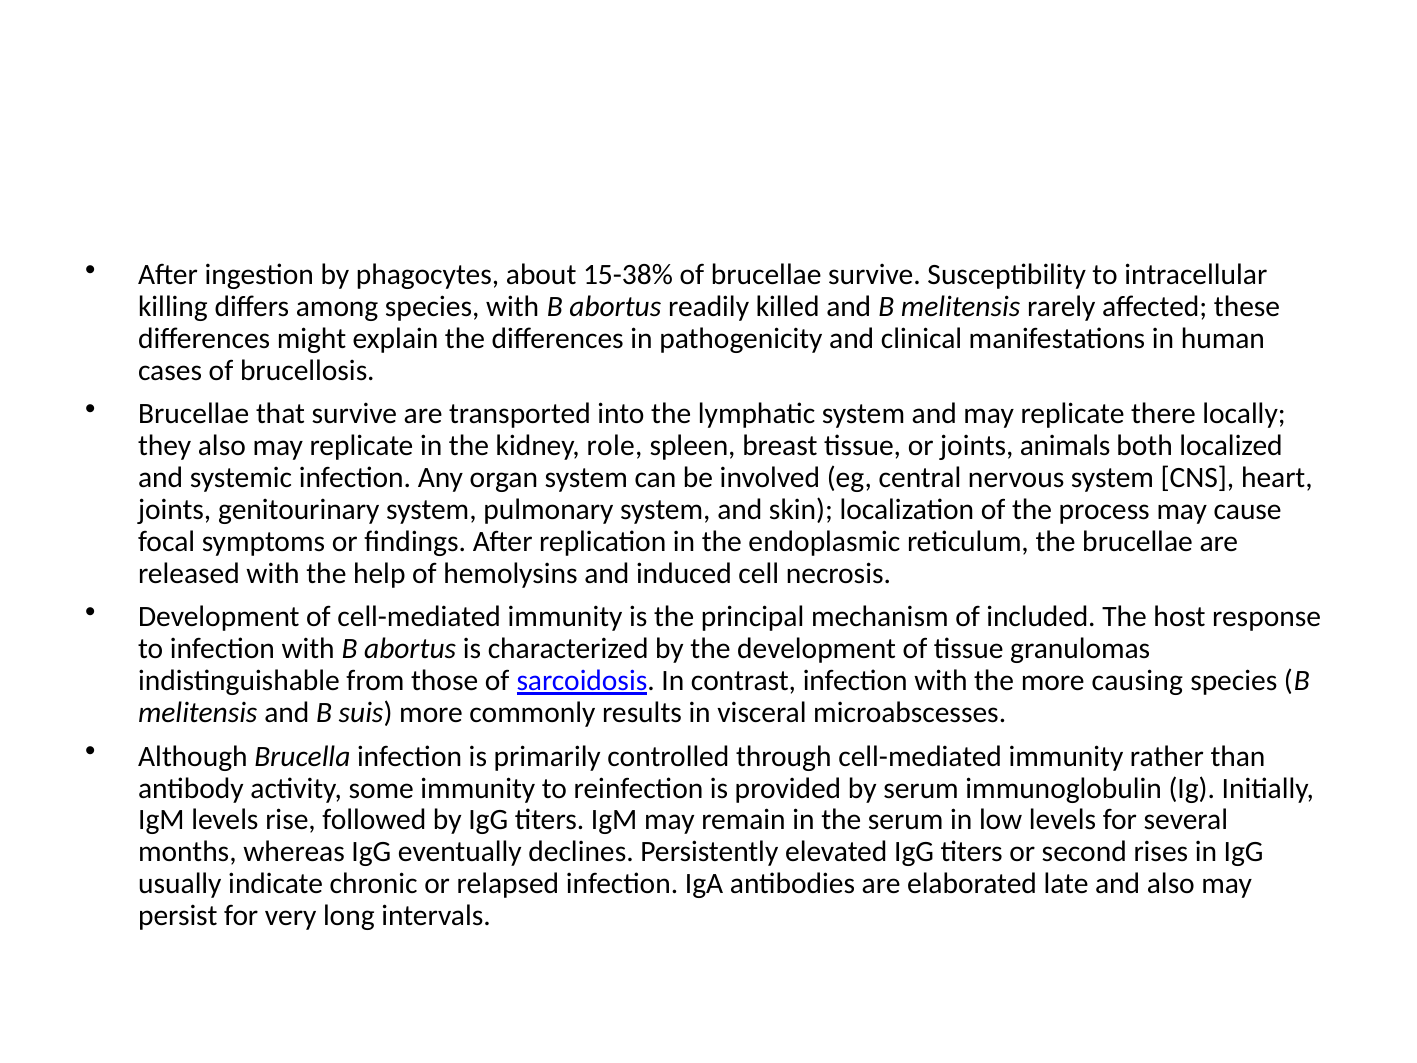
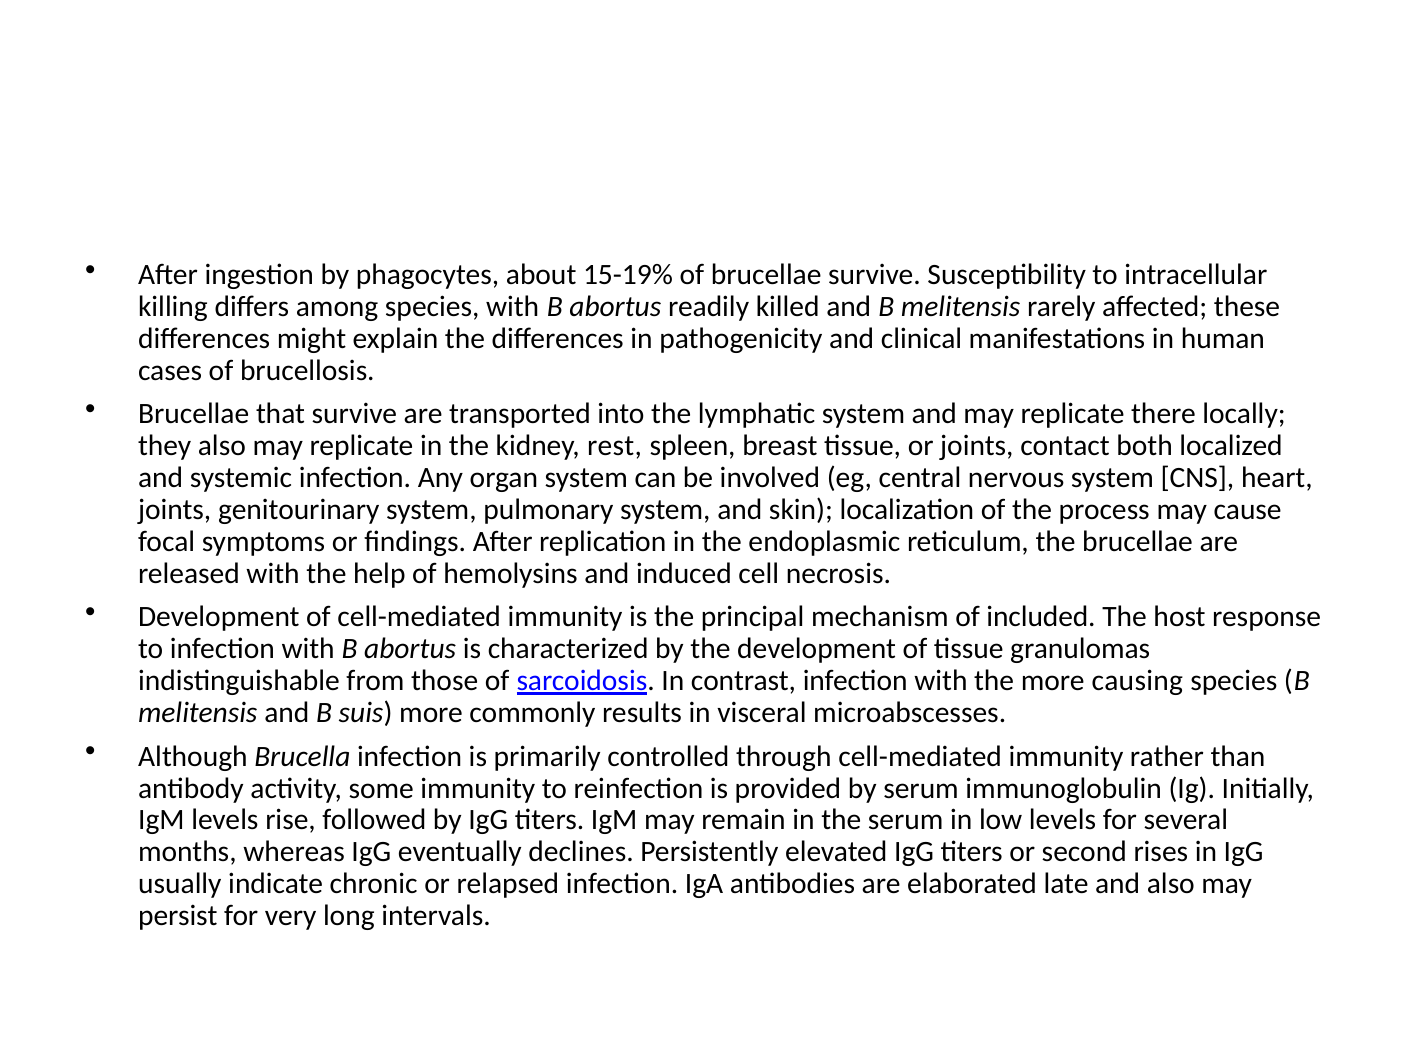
15-38%: 15-38% -> 15-19%
role: role -> rest
animals: animals -> contact
